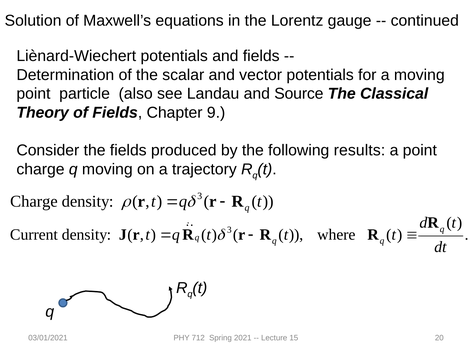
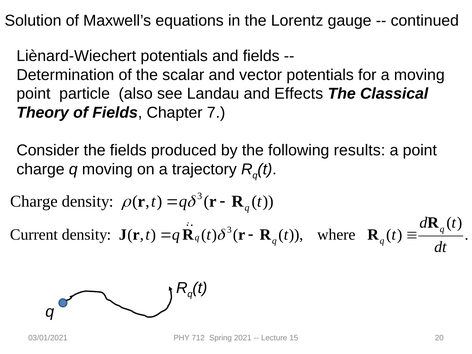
Source: Source -> Effects
9: 9 -> 7
